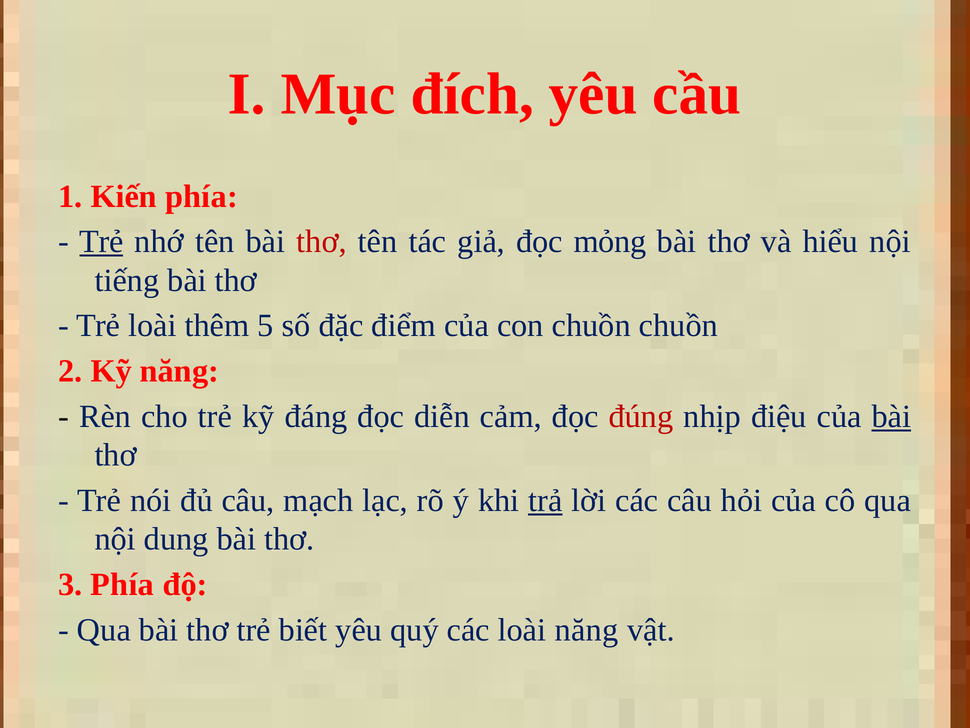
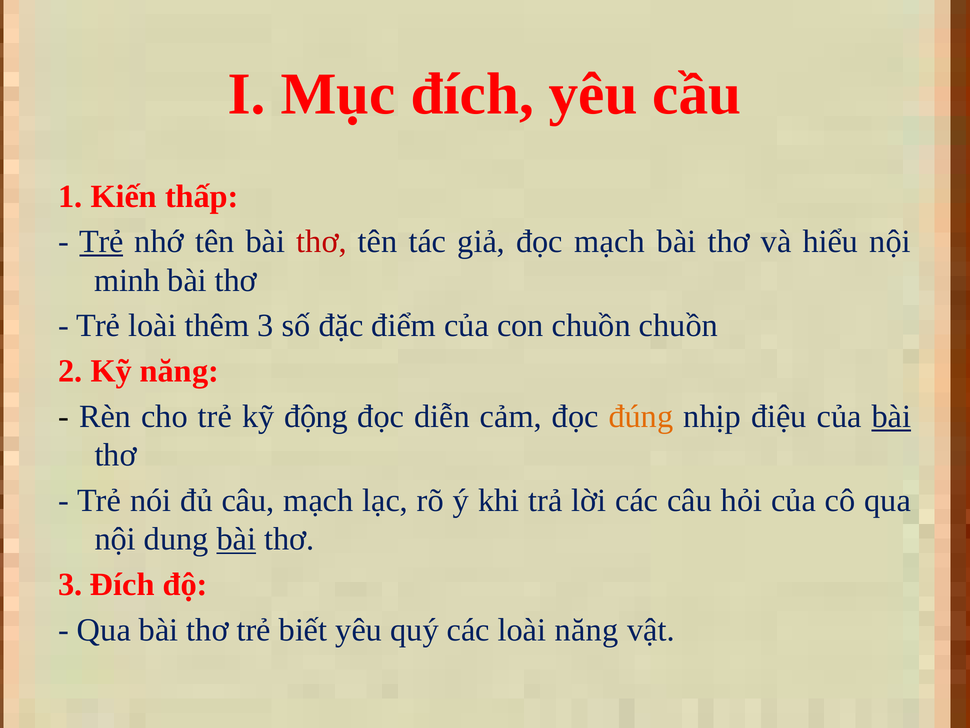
Kiến phía: phía -> thấp
đọc mỏng: mỏng -> mạch
tiếng: tiếng -> minh
thêm 5: 5 -> 3
đáng: đáng -> động
đúng colour: red -> orange
trả underline: present -> none
bài at (236, 539) underline: none -> present
3 Phía: Phía -> Đích
